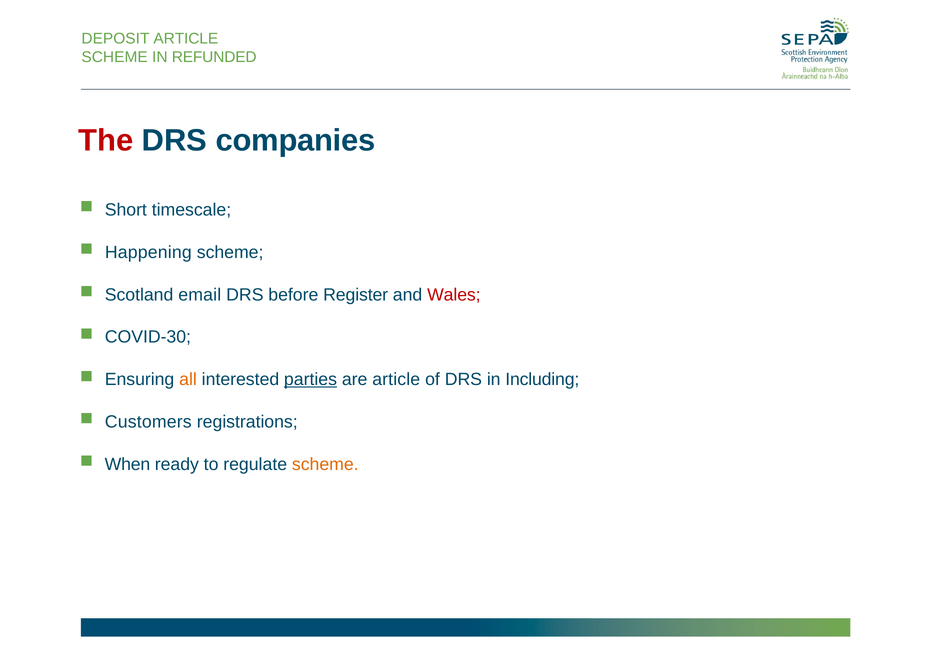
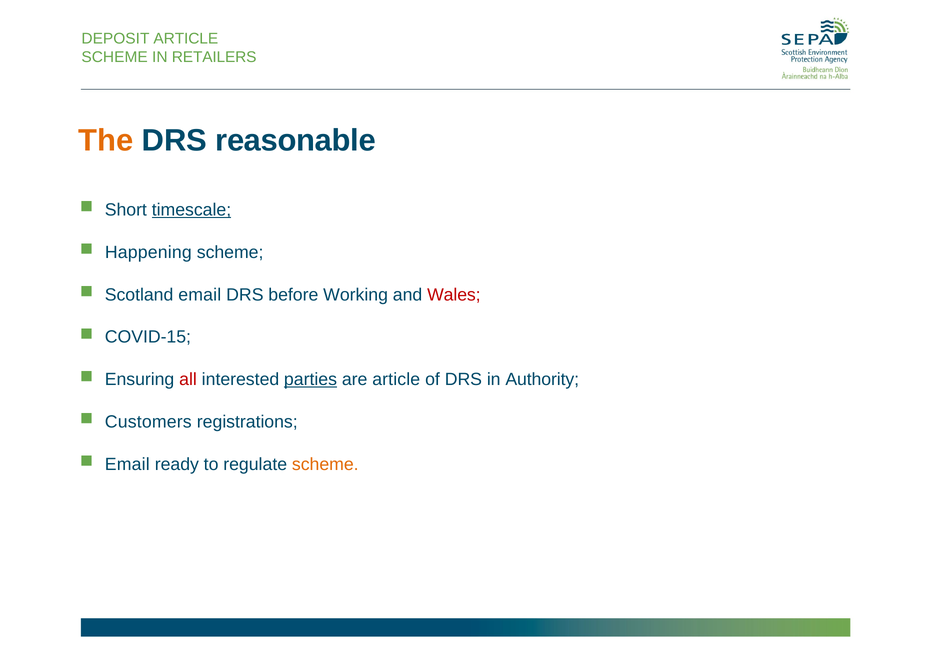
REFUNDED: REFUNDED -> RETAILERS
The colour: red -> orange
companies: companies -> reasonable
timescale underline: none -> present
Register: Register -> Working
COVID-30: COVID-30 -> COVID-15
all colour: orange -> red
Including: Including -> Authority
When at (127, 465): When -> Email
